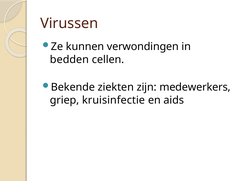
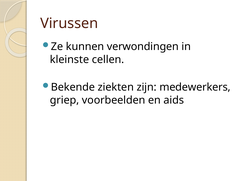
bedden: bedden -> kleinste
kruisinfectie: kruisinfectie -> voorbeelden
